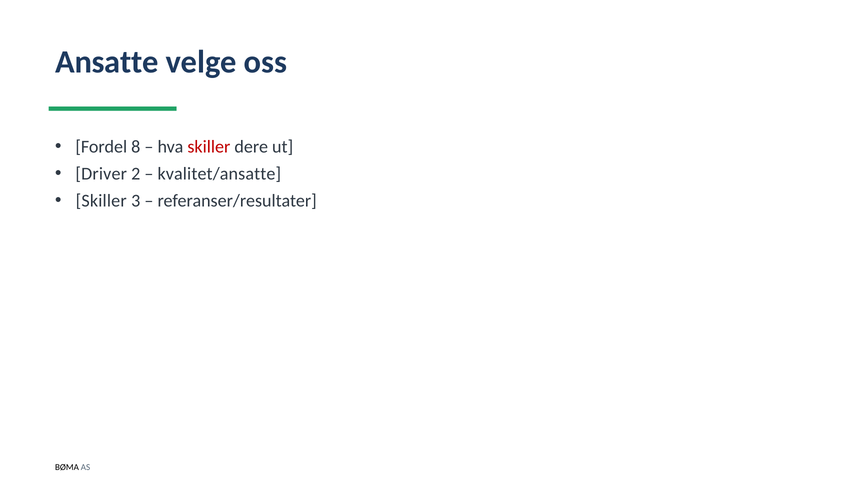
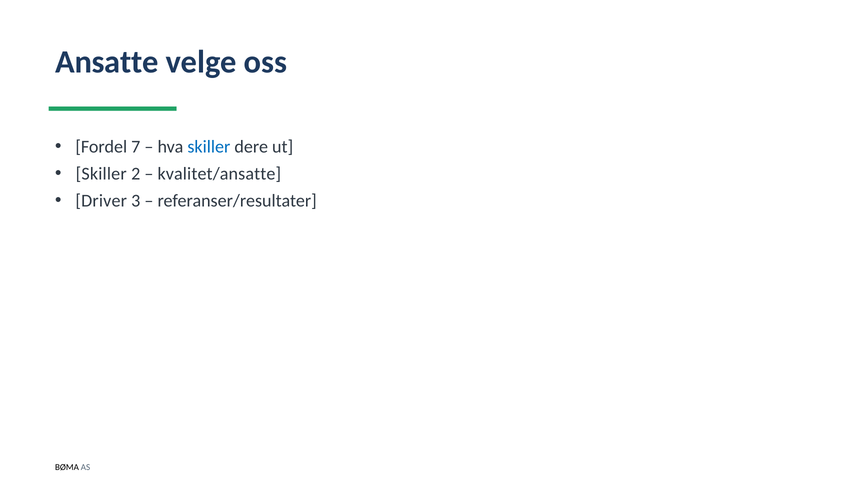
8: 8 -> 7
skiller at (209, 147) colour: red -> blue
Driver at (101, 174): Driver -> Skiller
Skiller at (101, 201): Skiller -> Driver
